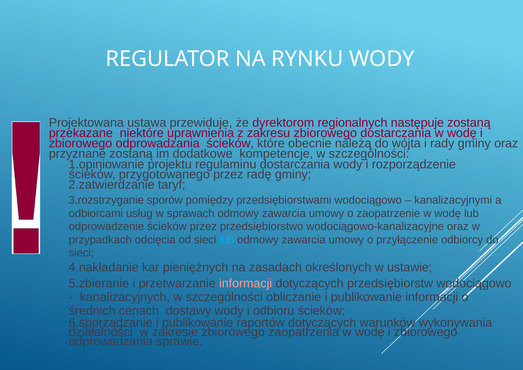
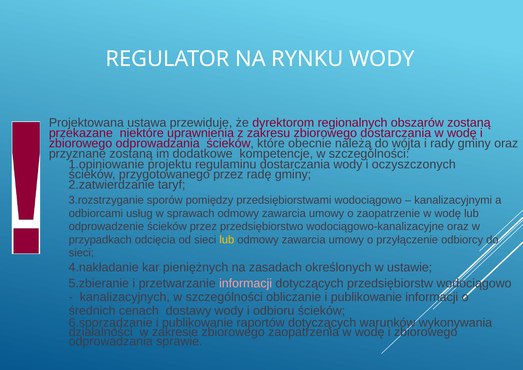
następuje: następuje -> obszarów
rozporządzenie: rozporządzenie -> oczyszczonych
lub at (227, 240) colour: light blue -> yellow
